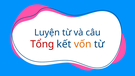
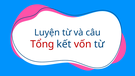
vốn colour: orange -> red
